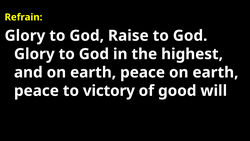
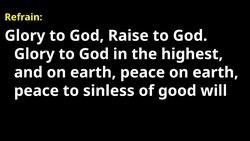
victory: victory -> sinless
